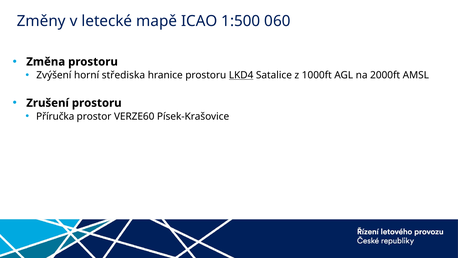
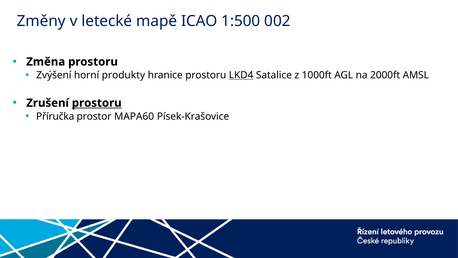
060: 060 -> 002
střediska: střediska -> produkty
prostoru at (97, 103) underline: none -> present
VERZE60: VERZE60 -> MAPA60
